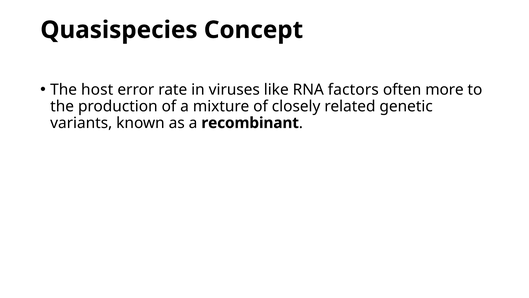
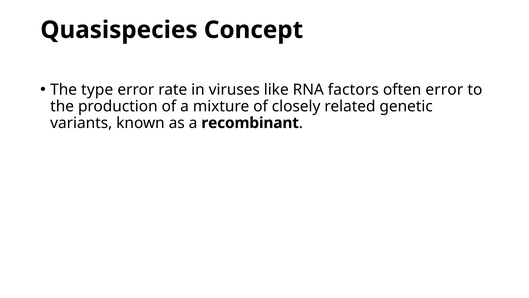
host: host -> type
often more: more -> error
